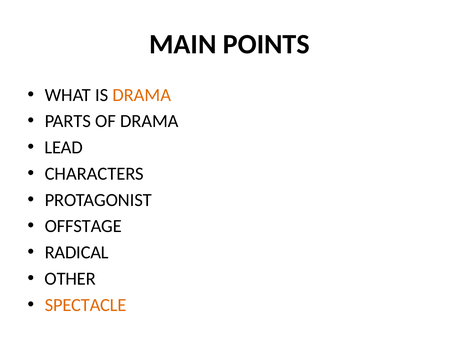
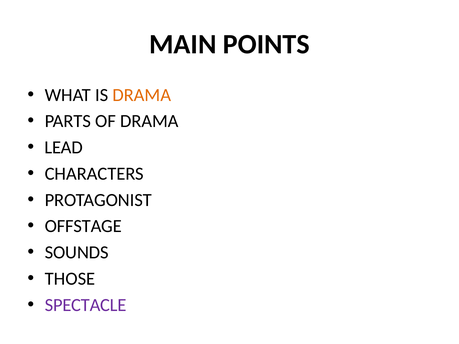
RADICAL: RADICAL -> SOUNDS
OTHER: OTHER -> THOSE
SPECTACLE colour: orange -> purple
